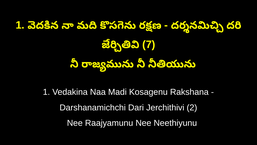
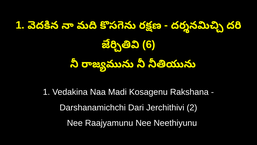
7: 7 -> 6
